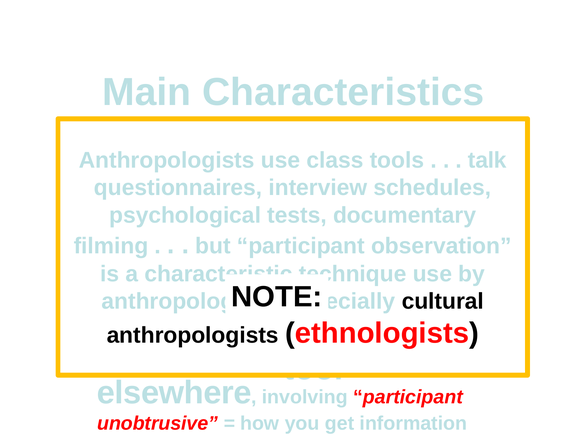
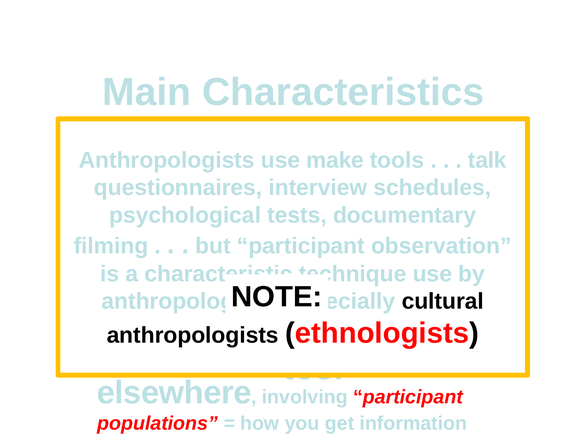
class: class -> make
unobtrusive: unobtrusive -> populations
